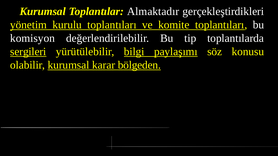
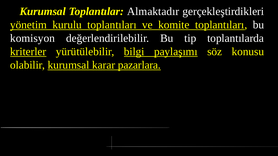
sergileri: sergileri -> kriterler
bölgeden: bölgeden -> pazarlara
